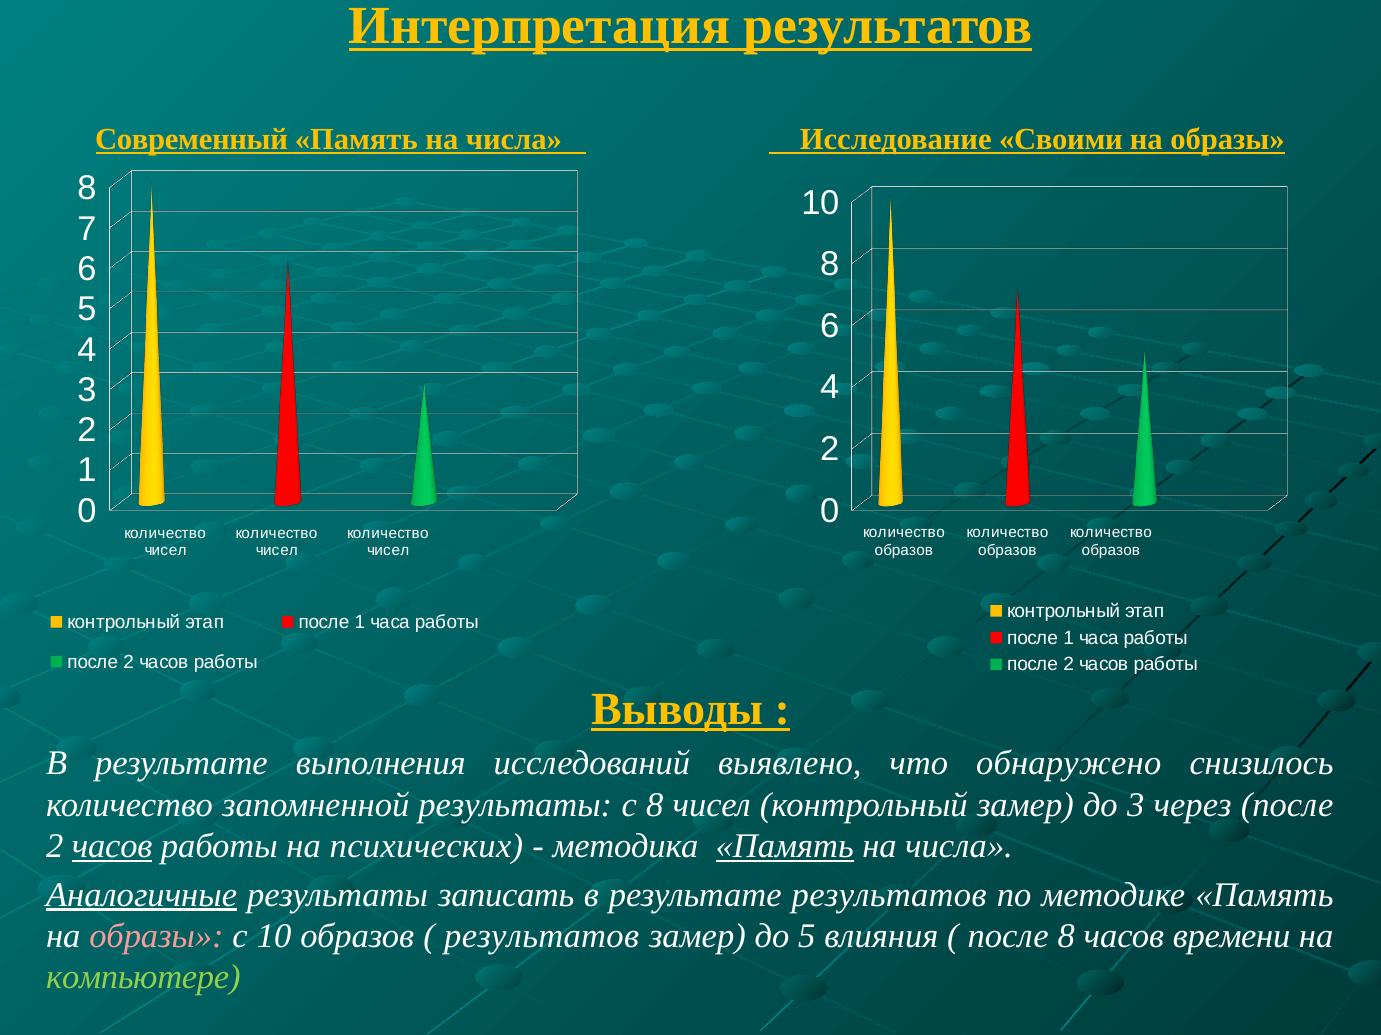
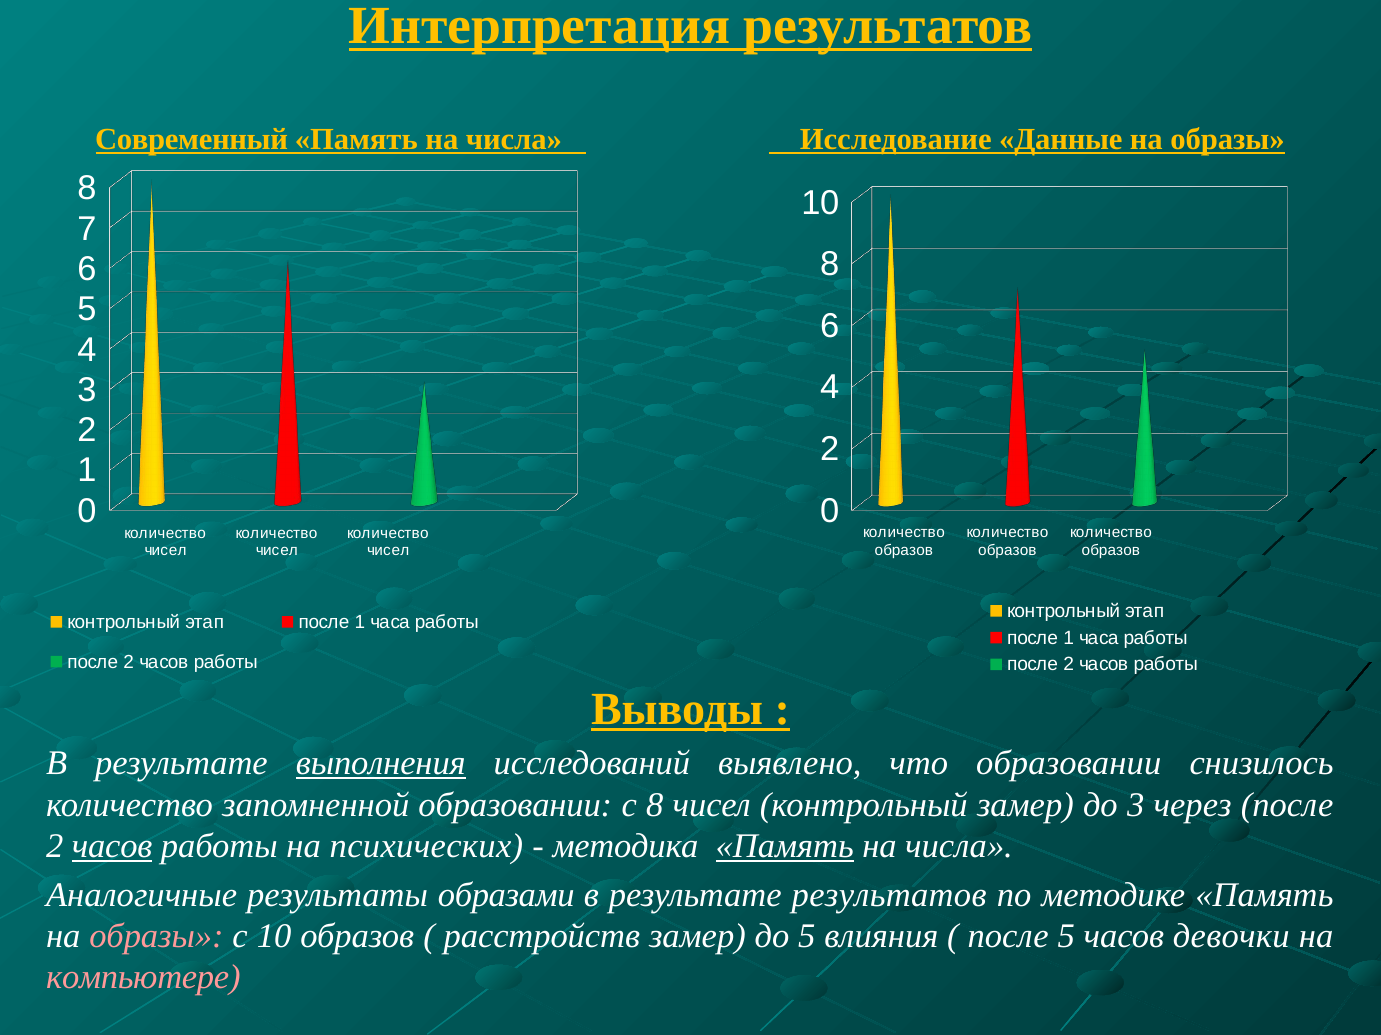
Своими: Своими -> Данные
выполнения underline: none -> present
что обнаружено: обнаружено -> образовании
запомненной результаты: результаты -> образовании
Аналогичные underline: present -> none
записать: записать -> образами
результатов at (542, 937): результатов -> расстройств
после 8: 8 -> 5
времени: времени -> девочки
компьютере colour: light green -> pink
